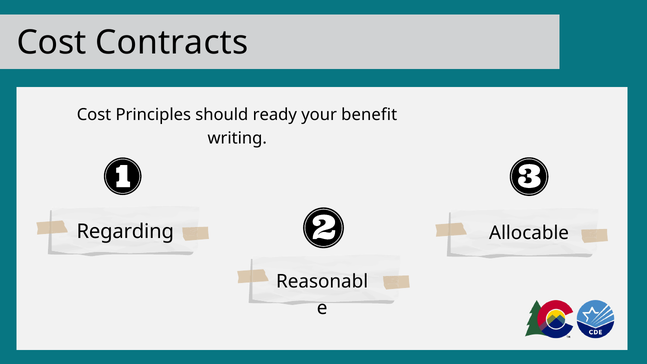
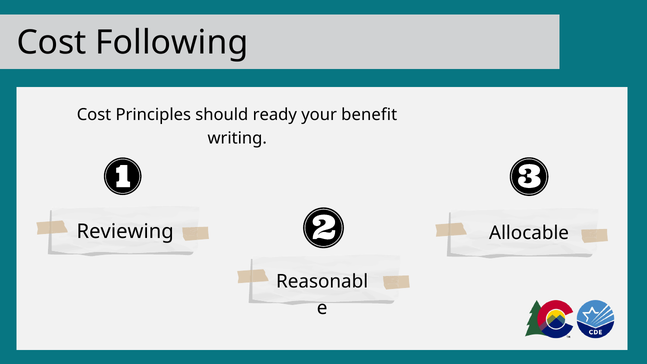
Contracts: Contracts -> Following
Regarding: Regarding -> Reviewing
